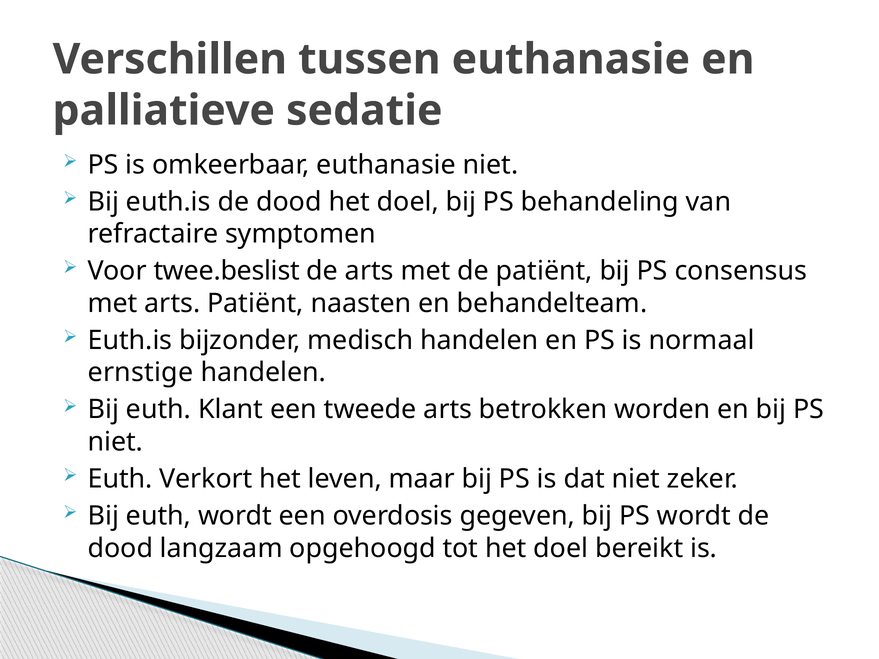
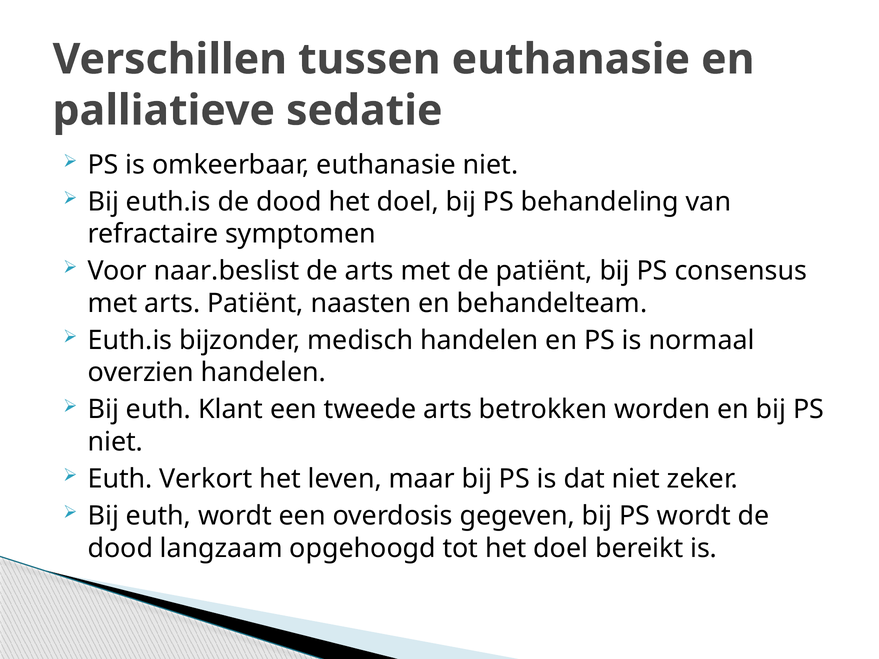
twee.beslist: twee.beslist -> naar.beslist
ernstige: ernstige -> overzien
